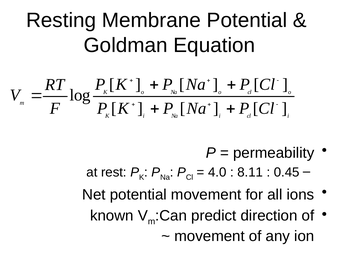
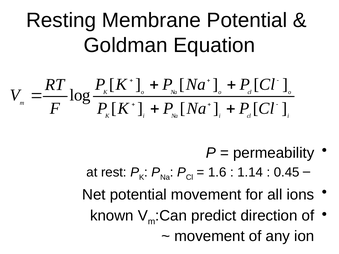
4.0: 4.0 -> 1.6
8.11: 8.11 -> 1.14
